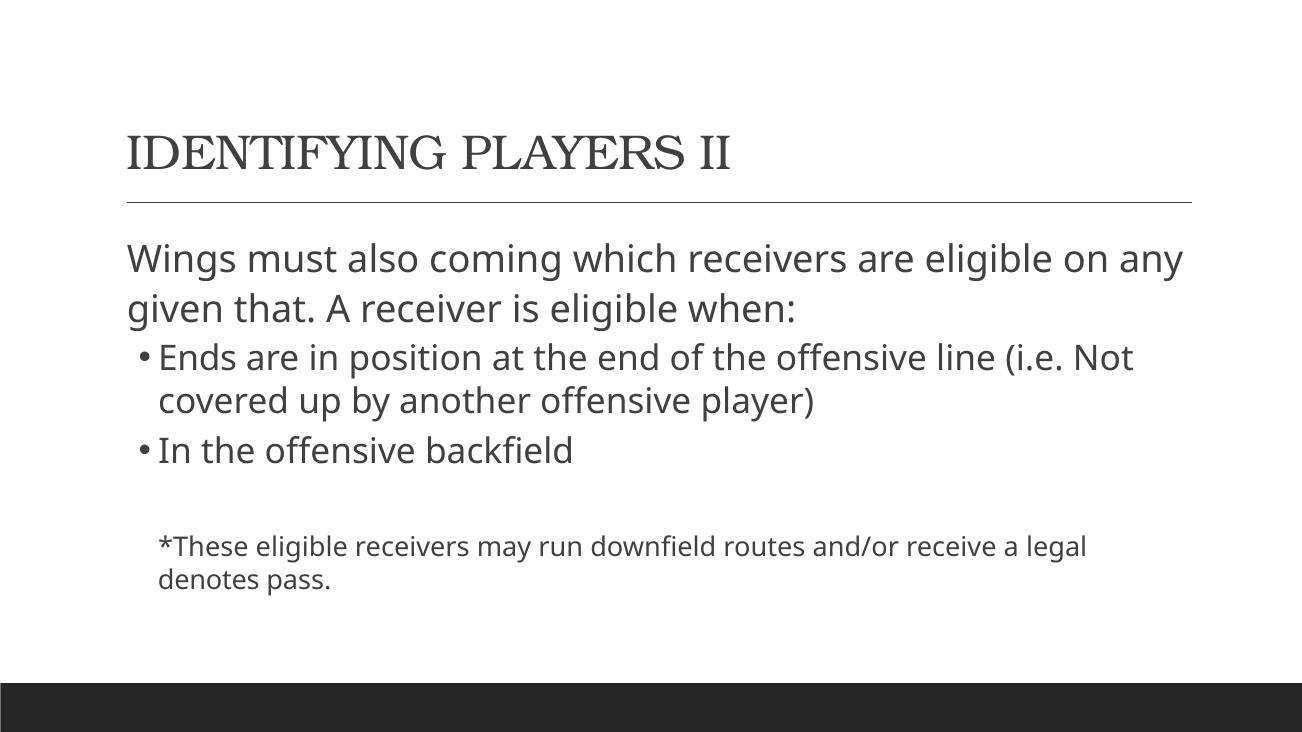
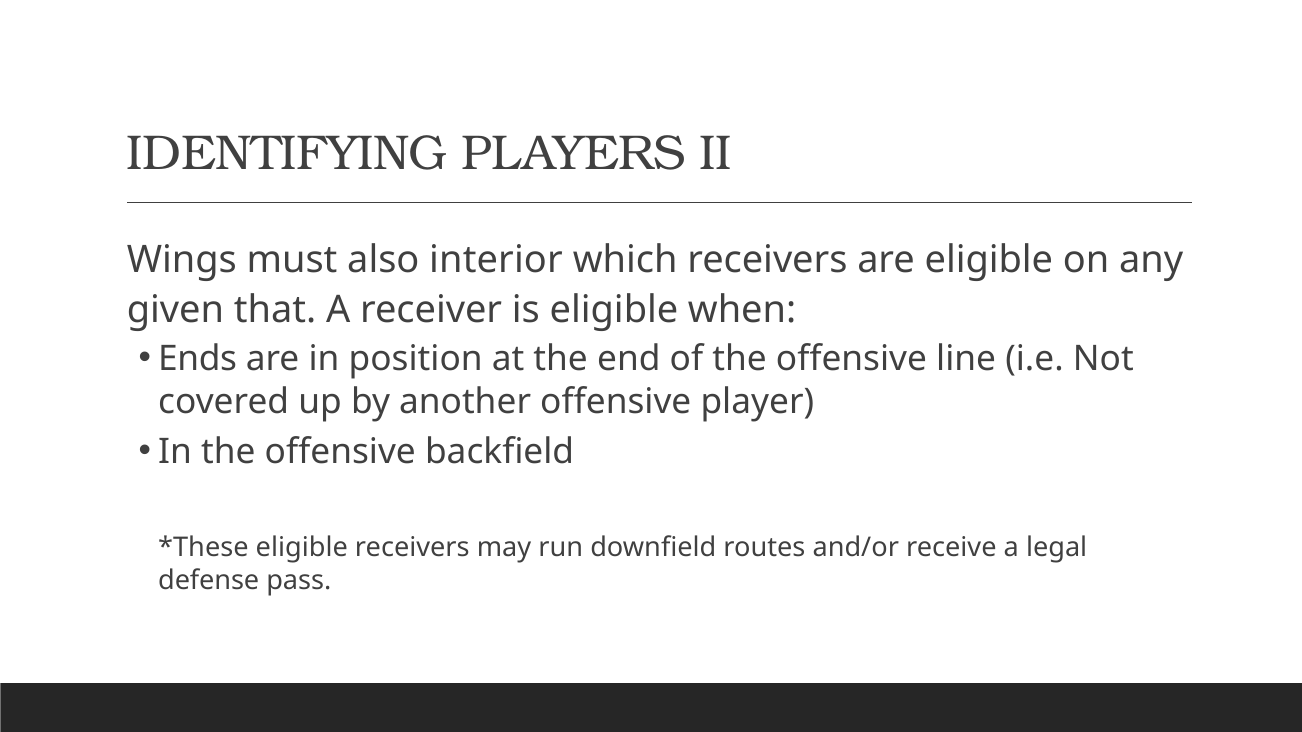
coming: coming -> interior
denotes: denotes -> defense
